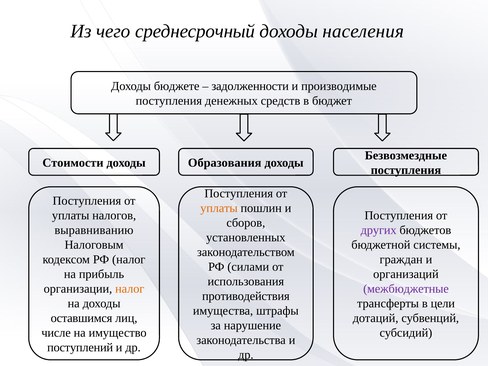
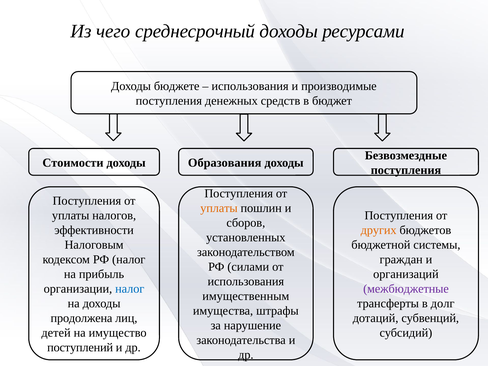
населения: населения -> ресурсами
задолженности at (250, 86): задолженности -> использования
выравниванию: выравниванию -> эффективности
других colour: purple -> orange
налог at (130, 289) colour: orange -> blue
противодействия: противодействия -> имущественным
цели: цели -> долг
оставшимся: оставшимся -> продолжена
числе: числе -> детей
